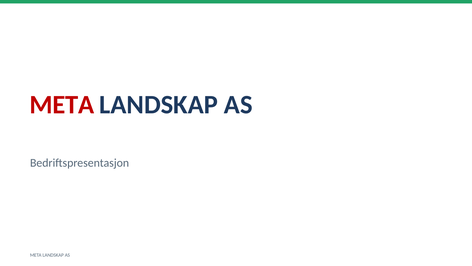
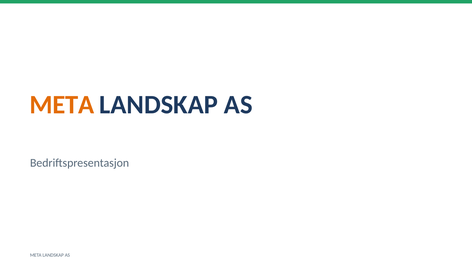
META at (62, 105) colour: red -> orange
